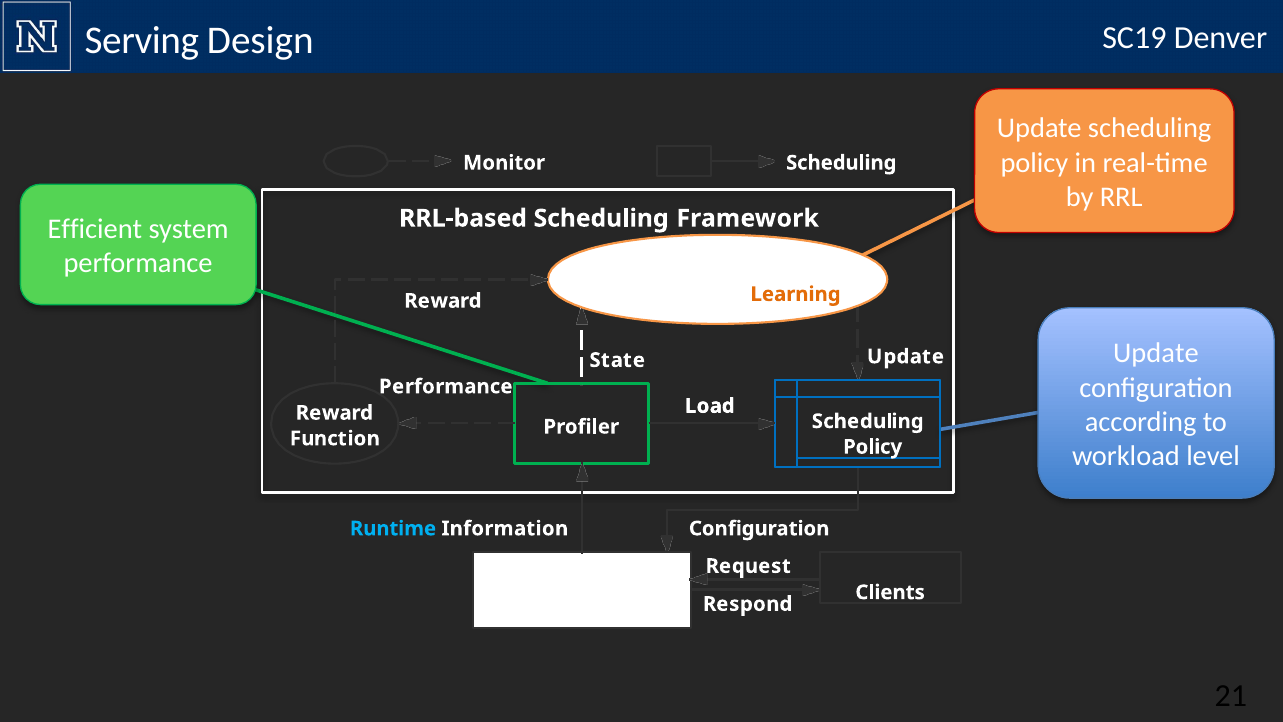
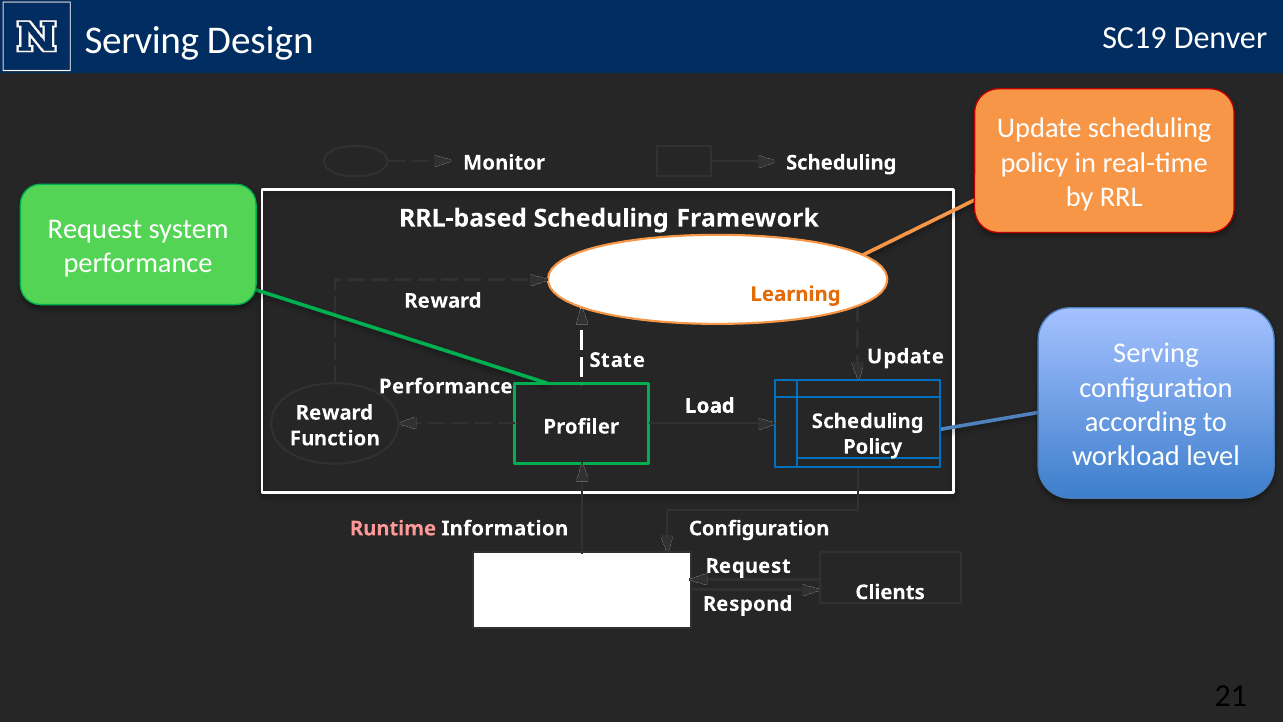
Efficient at (95, 229): Efficient -> Request
Update at (1156, 353): Update -> Serving
Runtime colour: light blue -> pink
